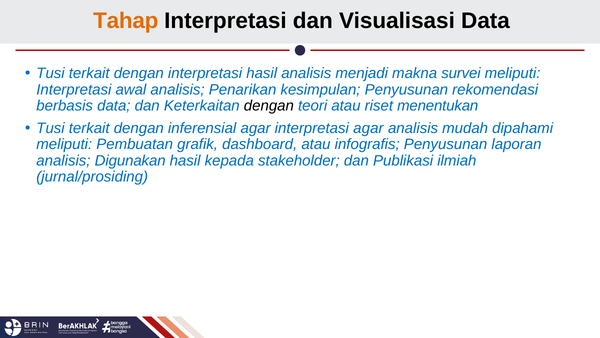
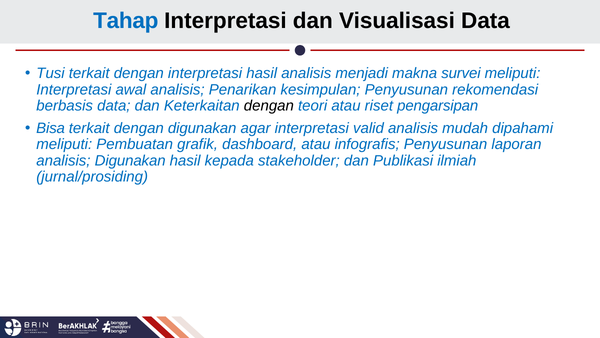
Tahap colour: orange -> blue
menentukan: menentukan -> pengarsipan
Tusi at (51, 128): Tusi -> Bisa
dengan inferensial: inferensial -> digunakan
interpretasi agar: agar -> valid
